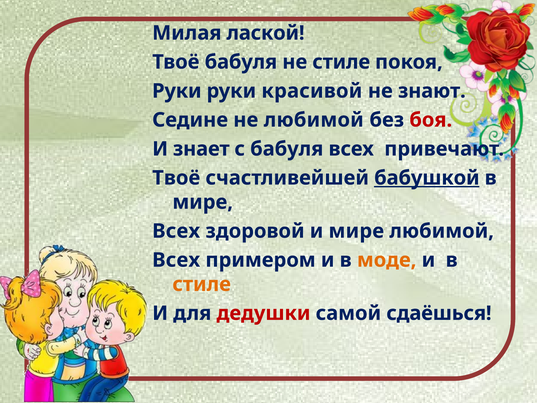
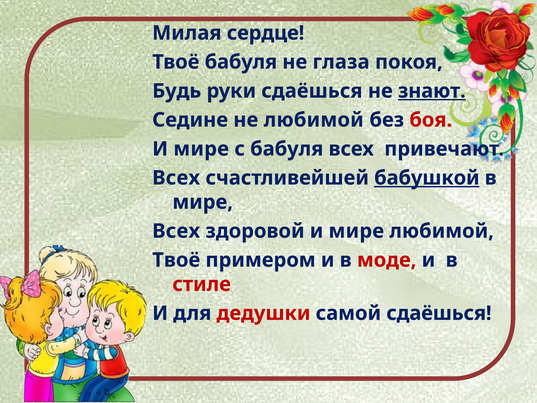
лаской: лаской -> сердце
не стиле: стиле -> глаза
Руки at (177, 91): Руки -> Будь
руки красивой: красивой -> сдаёшься
знают underline: none -> present
знает at (201, 149): знает -> мире
Твоё at (176, 178): Твоё -> Всех
Всех at (176, 260): Всех -> Твоё
моде colour: orange -> red
стиле at (202, 284) colour: orange -> red
